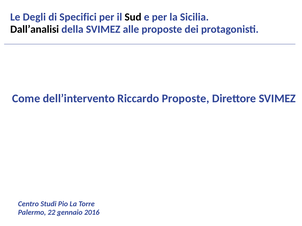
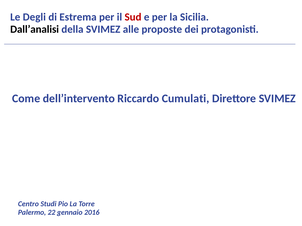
Specifici: Specifici -> Estrema
Sud colour: black -> red
Riccardo Proposte: Proposte -> Cumulati
